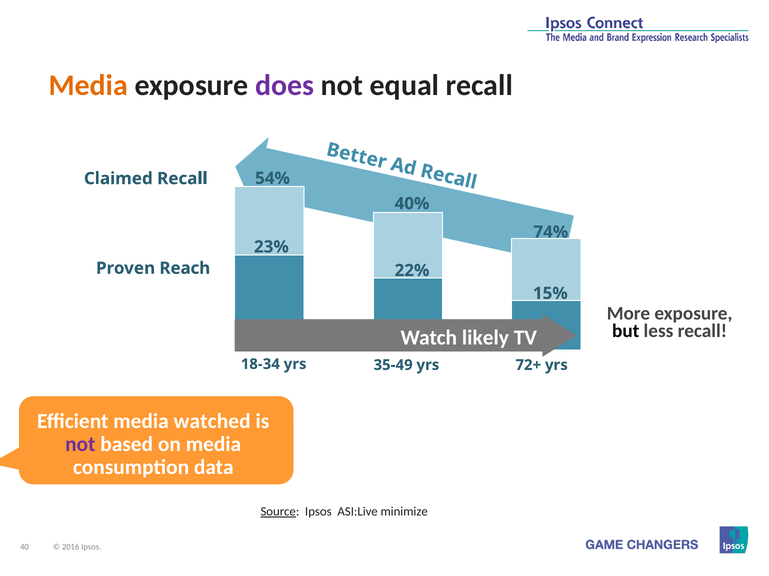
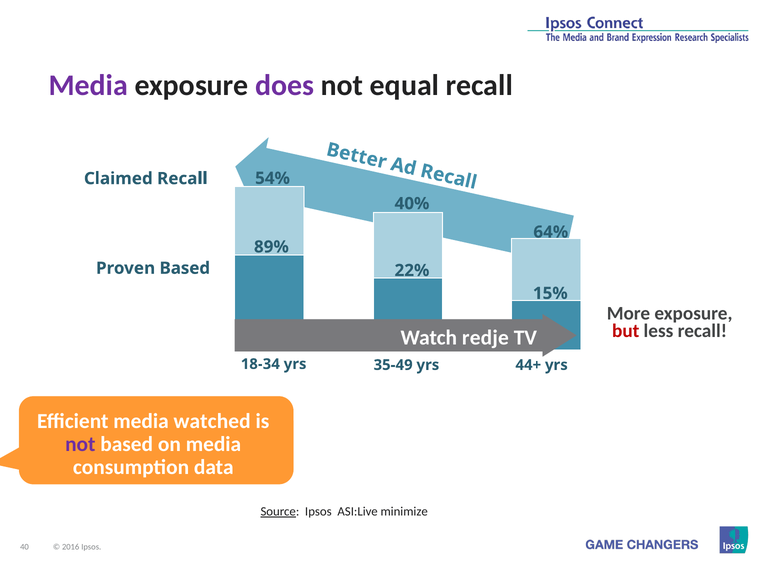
Media at (88, 85) colour: orange -> purple
74%: 74% -> 64%
23%: 23% -> 89%
Proven Reach: Reach -> Based
but colour: black -> red
likely: likely -> redje
72+: 72+ -> 44+
